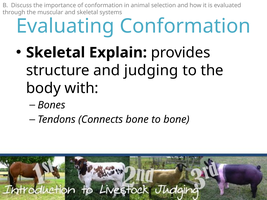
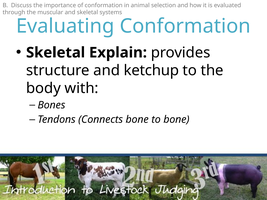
judging: judging -> ketchup
